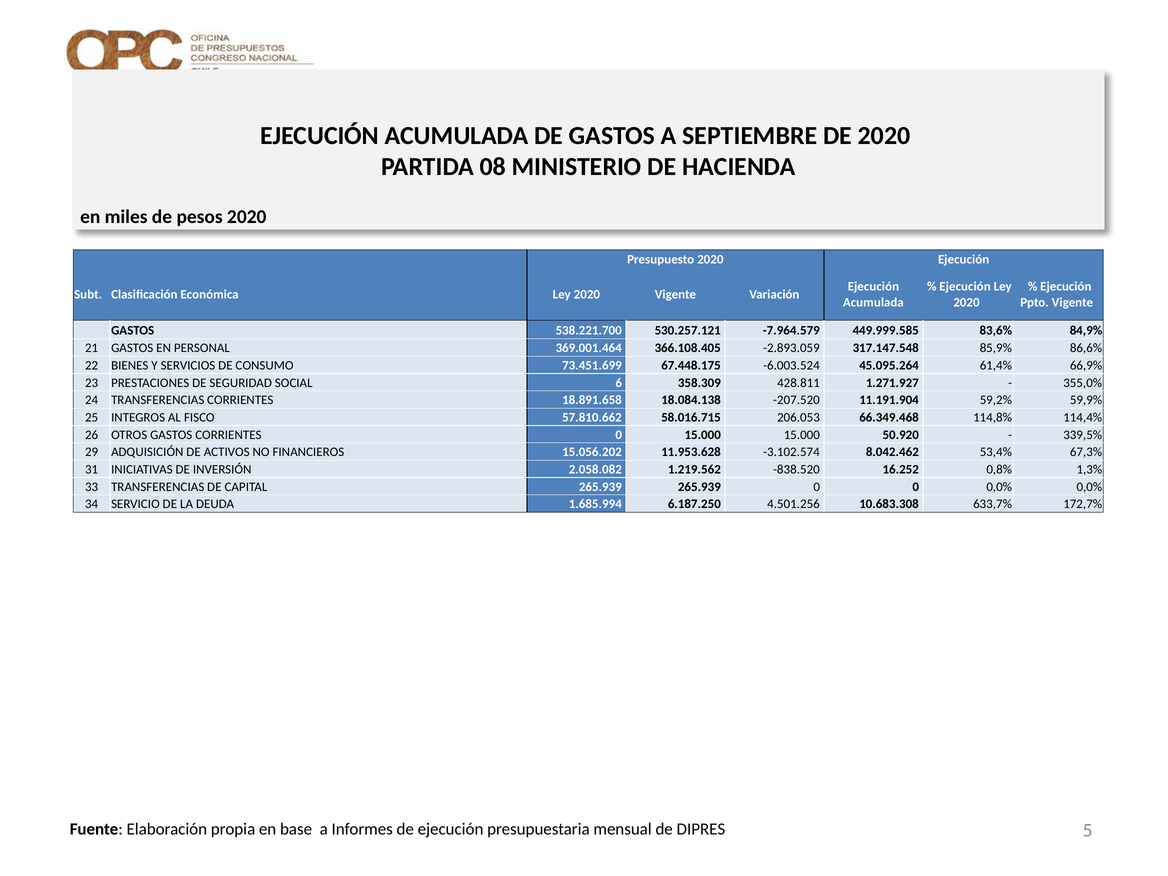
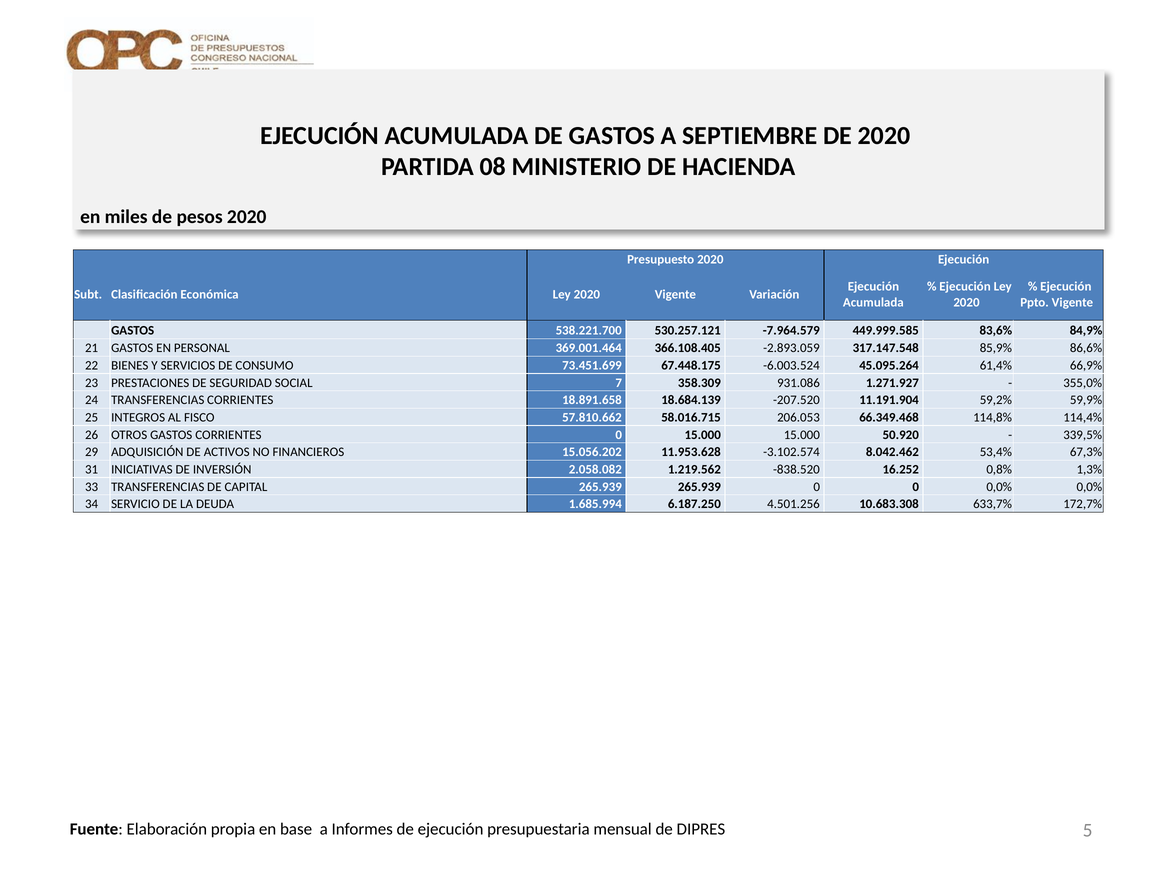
6: 6 -> 7
428.811: 428.811 -> 931.086
18.084.138: 18.084.138 -> 18.684.139
